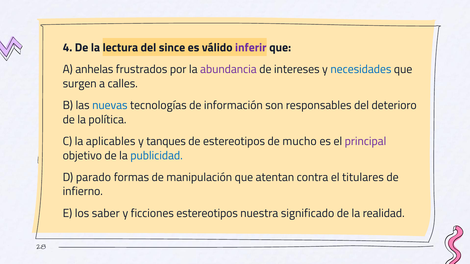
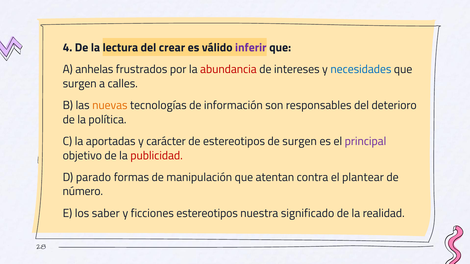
since: since -> crear
abundancia colour: purple -> red
nuevas colour: blue -> orange
aplicables: aplicables -> aportadas
tanques: tanques -> carácter
de mucho: mucho -> surgen
publicidad colour: blue -> red
titulares: titulares -> plantear
infierno: infierno -> número
